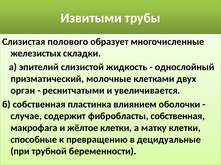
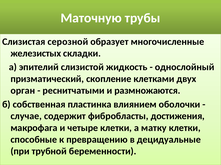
Извитыми: Извитыми -> Маточную
полового: полового -> серозной
молочные: молочные -> скопление
увеличивается: увеличивается -> размножаются
фибробласты собственная: собственная -> достижения
жёлтое: жёлтое -> четыре
